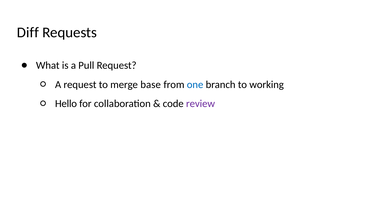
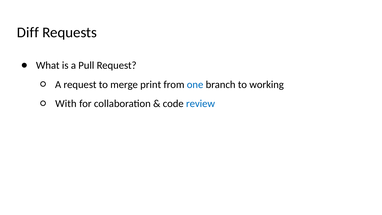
base: base -> print
Hello: Hello -> With
review colour: purple -> blue
